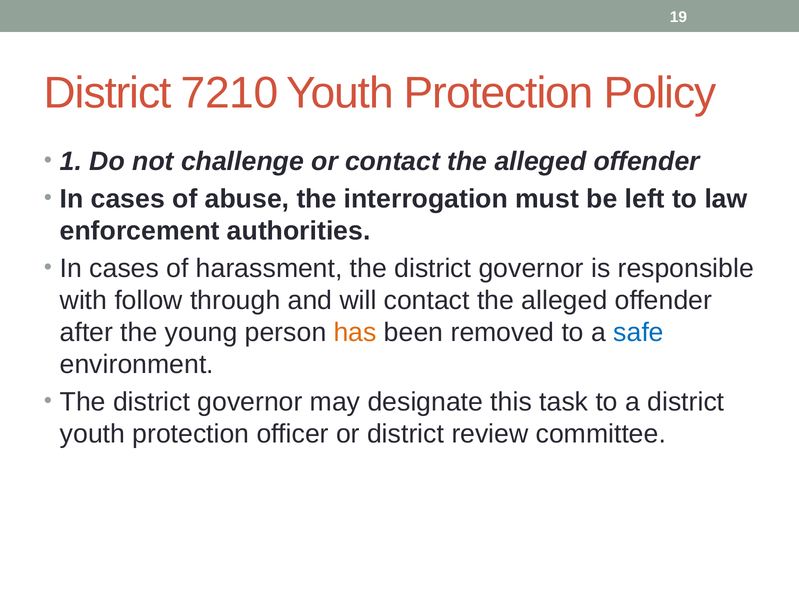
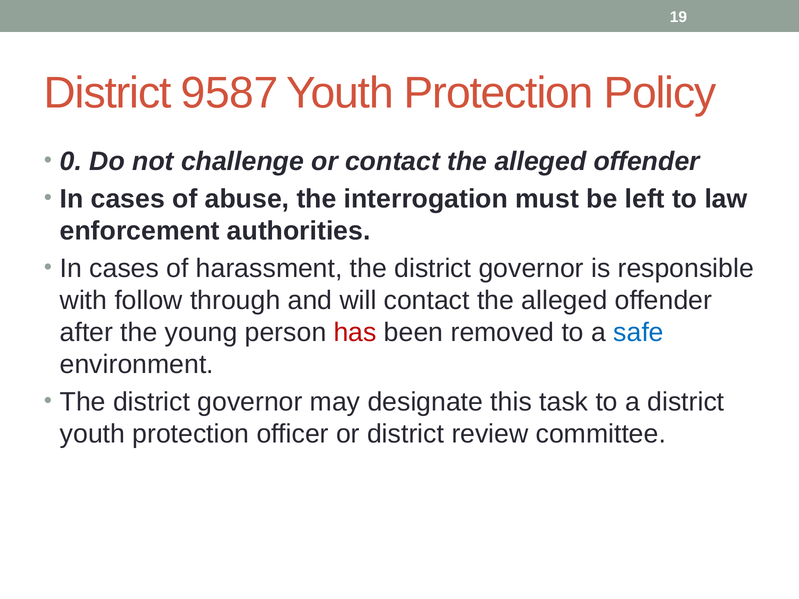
7210: 7210 -> 9587
1: 1 -> 0
has colour: orange -> red
